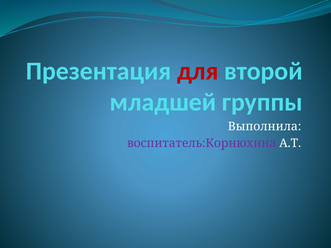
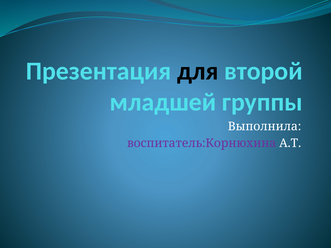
для colour: red -> black
